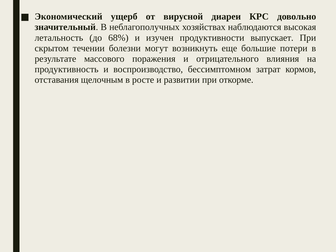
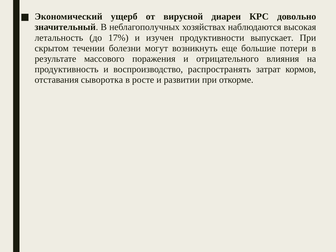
68%: 68% -> 17%
бессимптомном: бессимптомном -> распространять
щелочным: щелочным -> сыворотка
